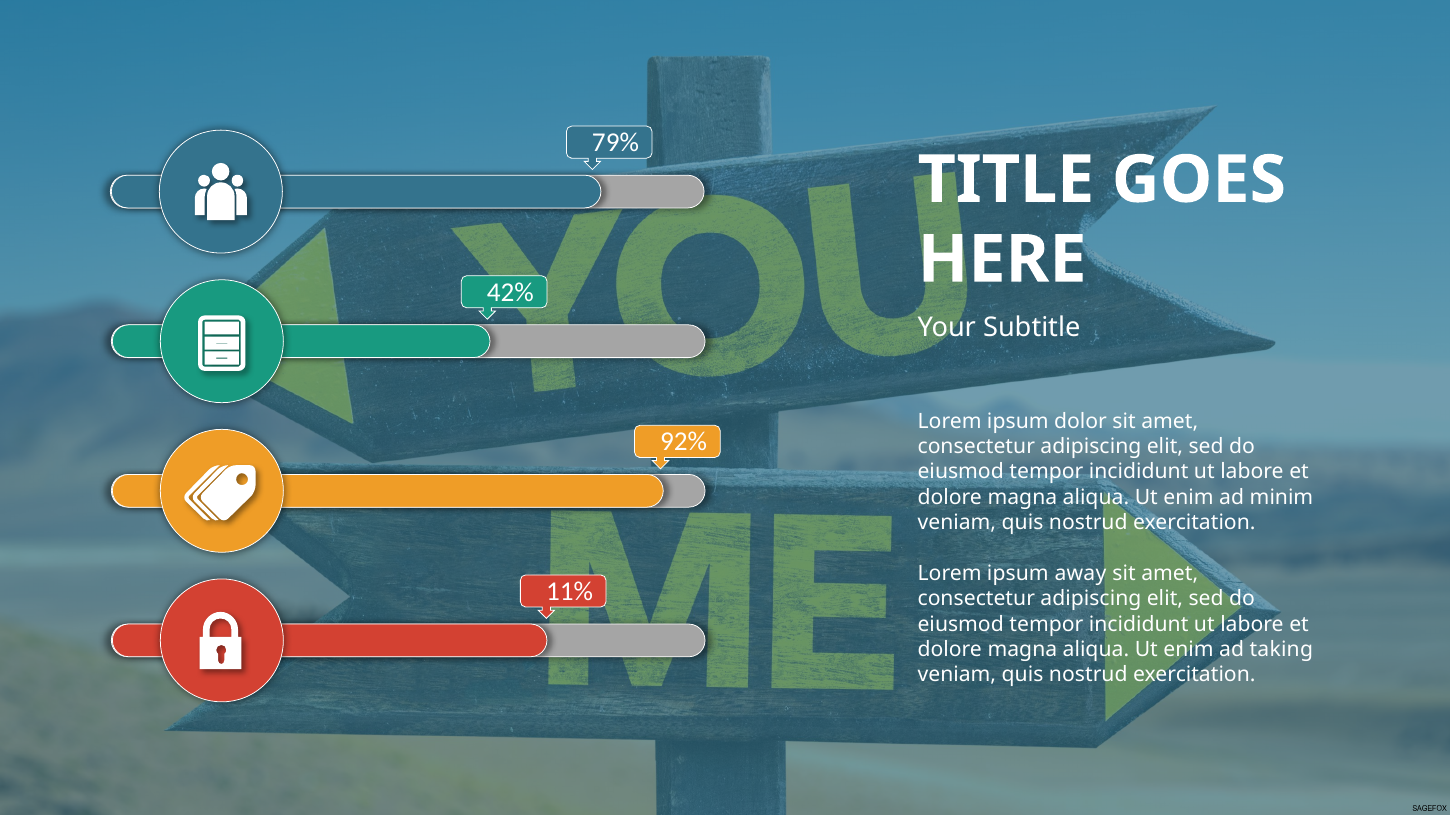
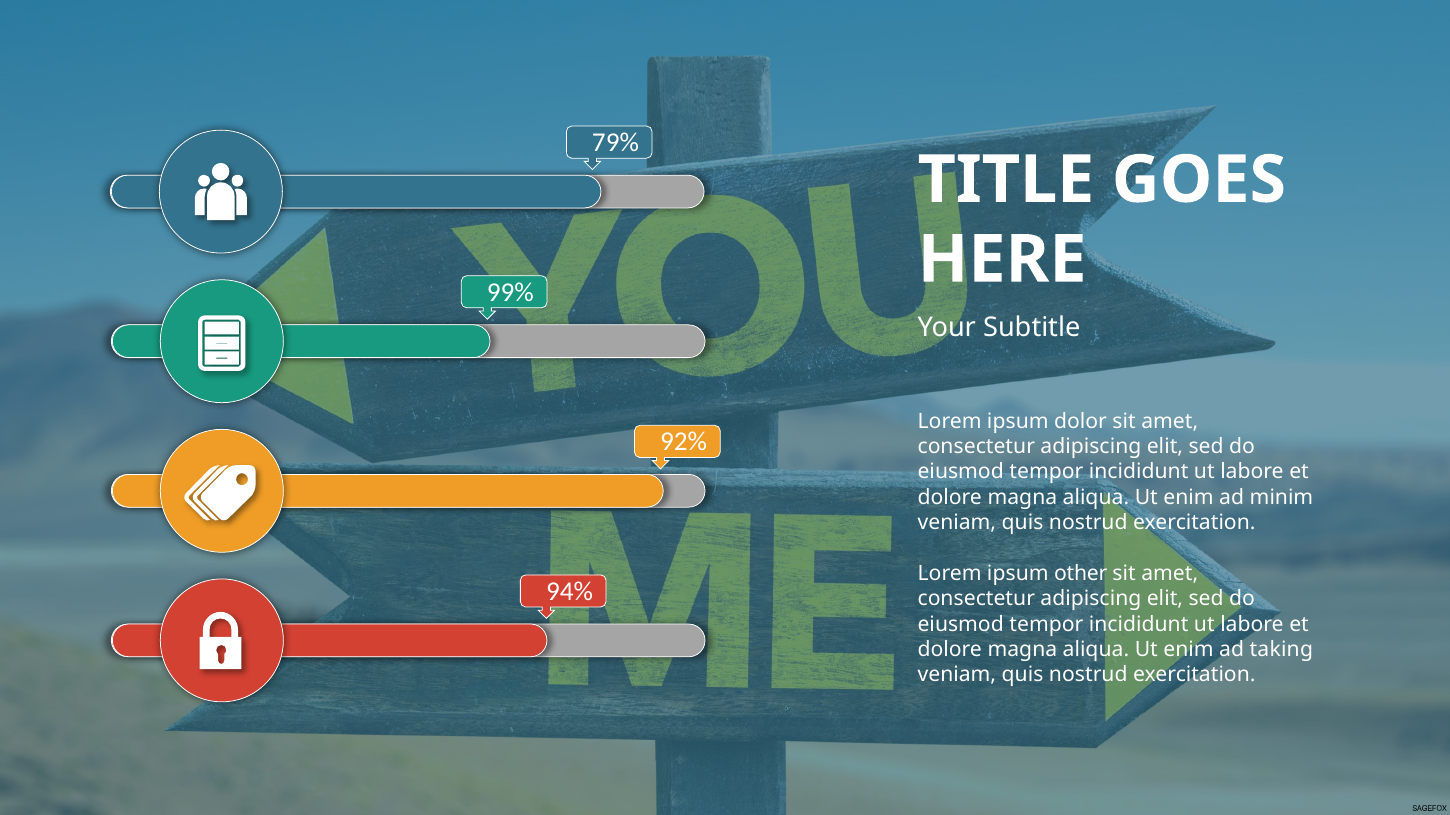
42%: 42% -> 99%
away: away -> other
11%: 11% -> 94%
